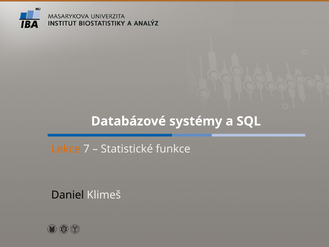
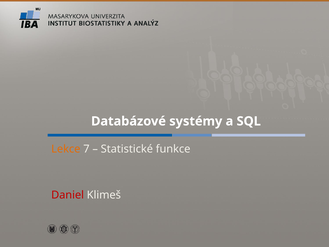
Daniel colour: black -> red
